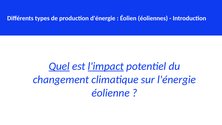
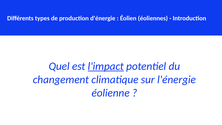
Quel underline: present -> none
